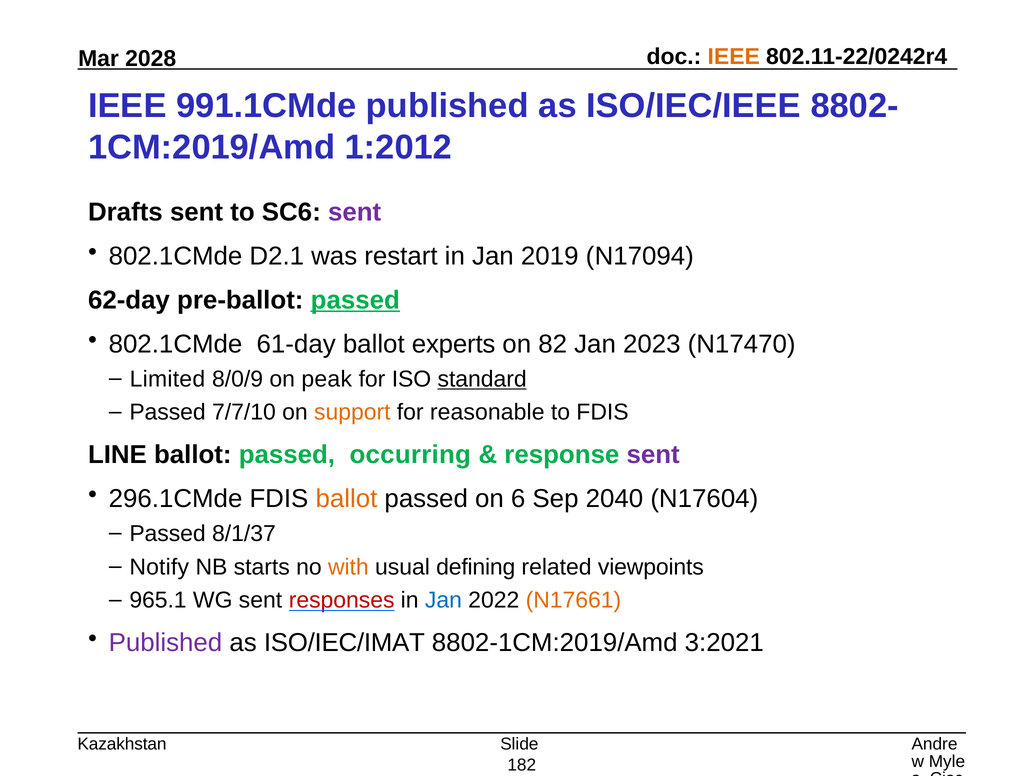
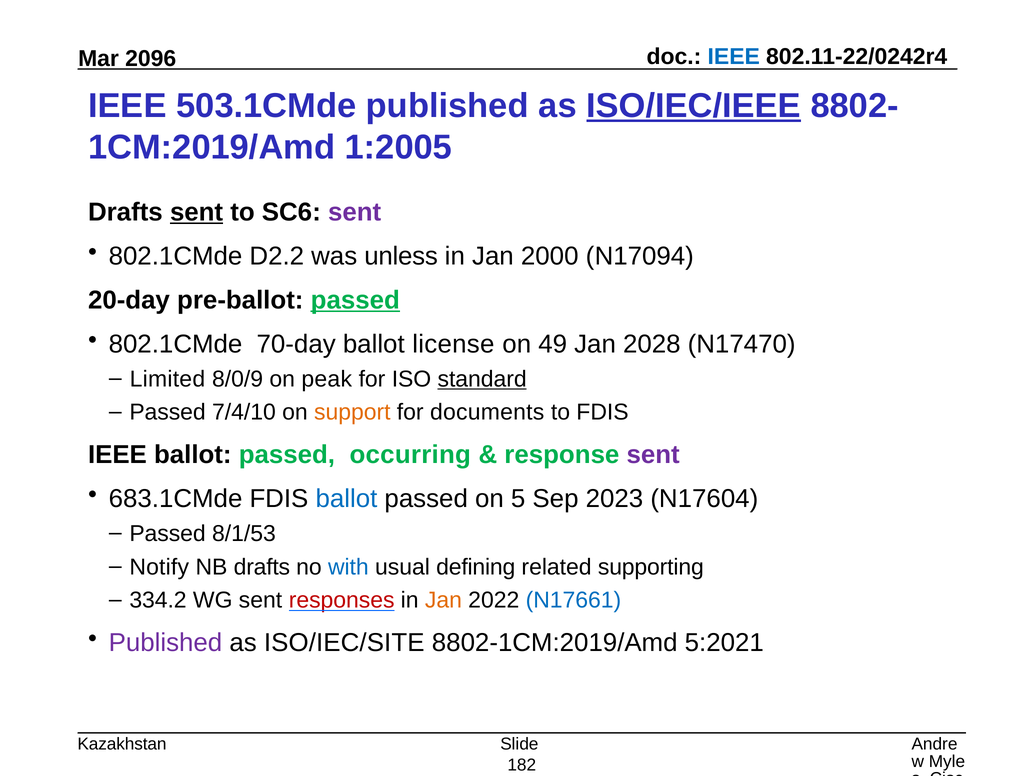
IEEE at (734, 57) colour: orange -> blue
2028: 2028 -> 2096
991.1CMde: 991.1CMde -> 503.1CMde
ISO/IEC/IEEE underline: none -> present
1:2012: 1:2012 -> 1:2005
sent at (197, 212) underline: none -> present
D2.1: D2.1 -> D2.2
restart: restart -> unless
2019: 2019 -> 2000
62-day: 62-day -> 20-day
61-day: 61-day -> 70-day
experts: experts -> license
82: 82 -> 49
2023: 2023 -> 2028
7/7/10: 7/7/10 -> 7/4/10
reasonable: reasonable -> documents
LINE at (117, 455): LINE -> IEEE
296.1CMde: 296.1CMde -> 683.1CMde
ballot at (346, 499) colour: orange -> blue
6: 6 -> 5
2040: 2040 -> 2023
8/1/37: 8/1/37 -> 8/1/53
NB starts: starts -> drafts
with colour: orange -> blue
viewpoints: viewpoints -> supporting
965.1: 965.1 -> 334.2
Jan at (443, 601) colour: blue -> orange
N17661 colour: orange -> blue
ISO/IEC/IMAT: ISO/IEC/IMAT -> ISO/IEC/SITE
3:2021: 3:2021 -> 5:2021
